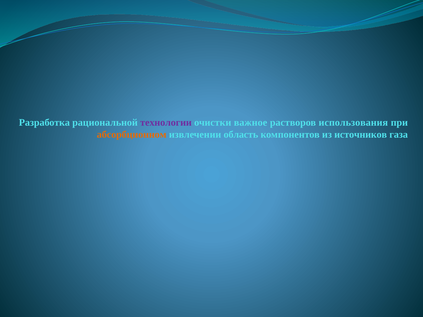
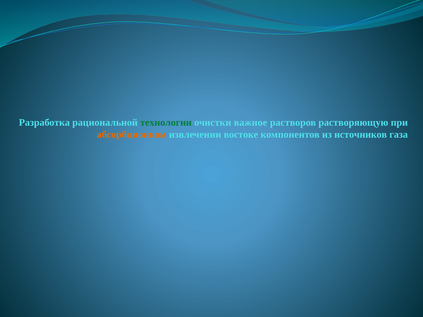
технологии colour: purple -> green
использования: использования -> растворяющую
область: область -> востоке
